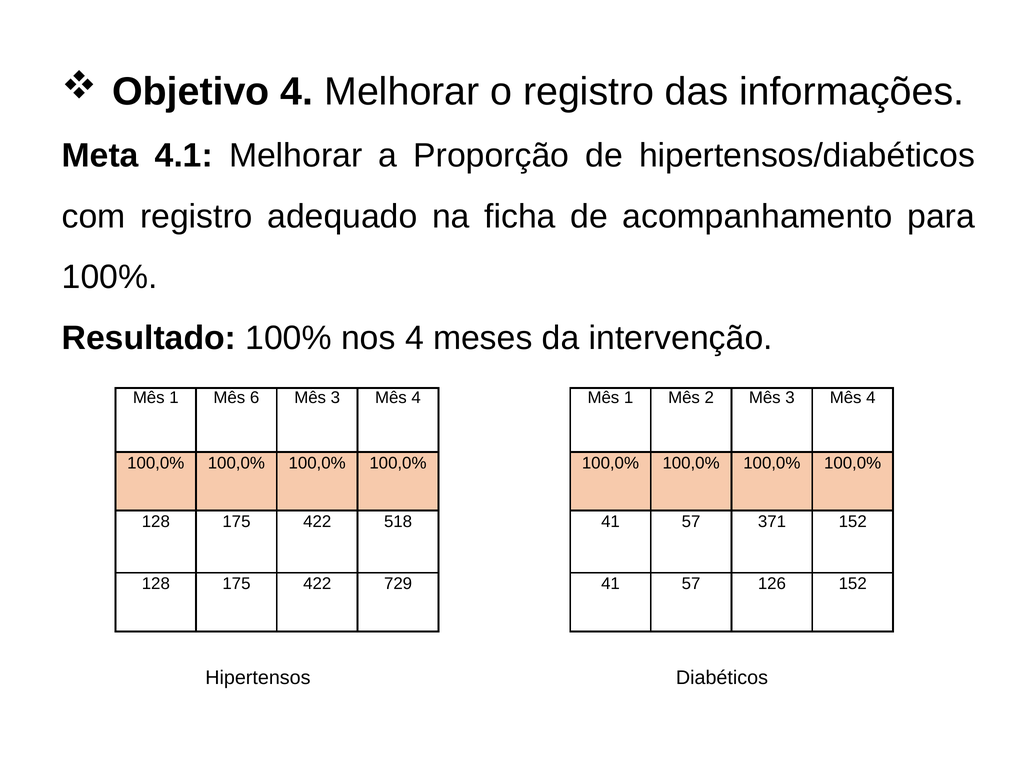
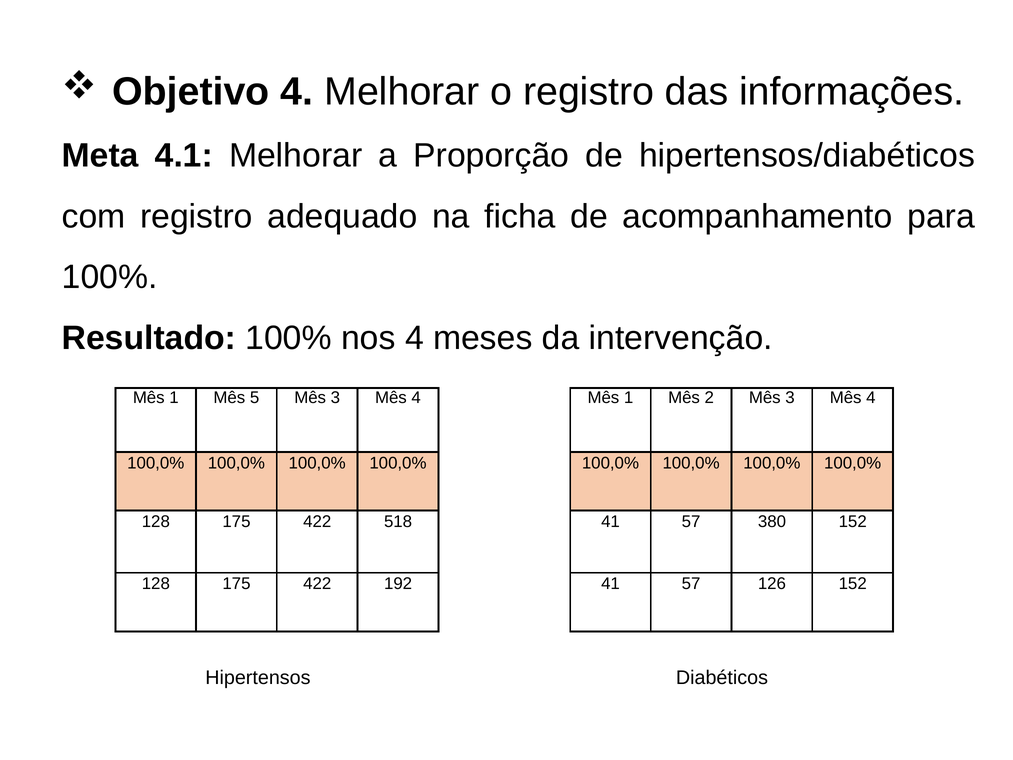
6: 6 -> 5
371: 371 -> 380
729: 729 -> 192
